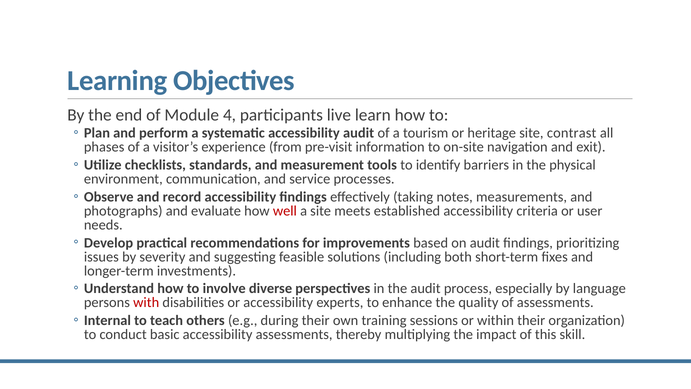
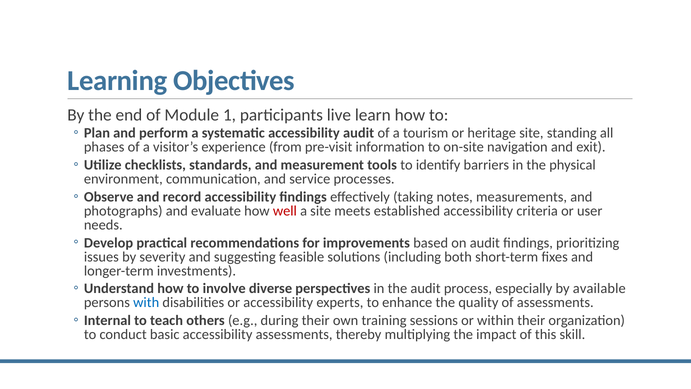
4: 4 -> 1
contrast: contrast -> standing
language: language -> available
with colour: red -> blue
